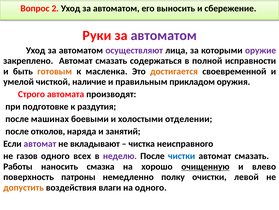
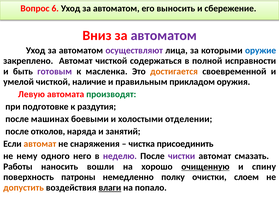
2: 2 -> 6
Руки: Руки -> Вниз
оружие colour: purple -> blue
закреплено Автомат смазать: смазать -> чисткой
готовым colour: orange -> purple
Строго: Строго -> Левую
производят colour: black -> green
автомат at (40, 143) colour: purple -> orange
вкладывают: вкладывают -> снаряжения
неисправного: неисправного -> присоединить
газов: газов -> нему
всех: всех -> него
чистки colour: blue -> purple
смазка: смазка -> вошли
влево: влево -> спину
левой: левой -> слоем
влаги underline: none -> present
на одного: одного -> попало
